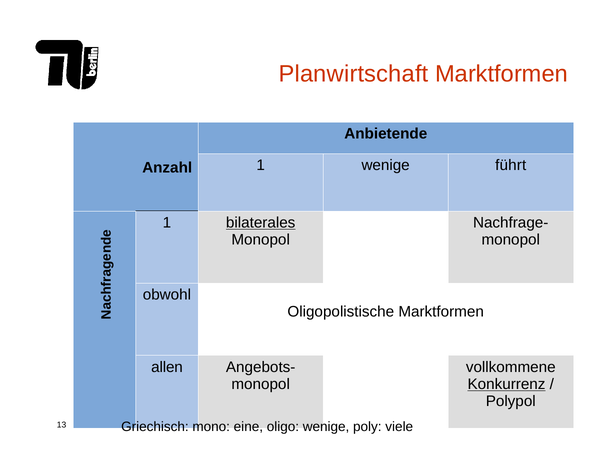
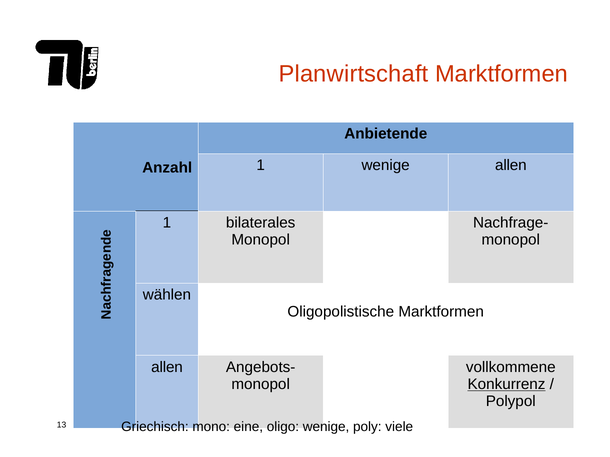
wenige führt: führt -> allen
bilaterales underline: present -> none
obwohl: obwohl -> wählen
